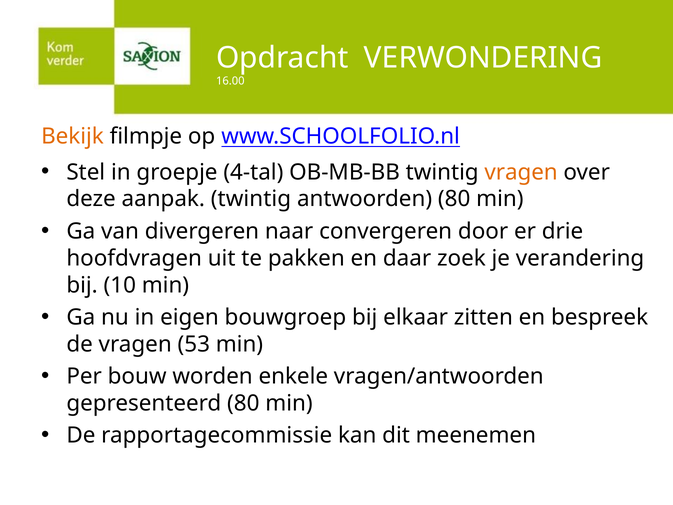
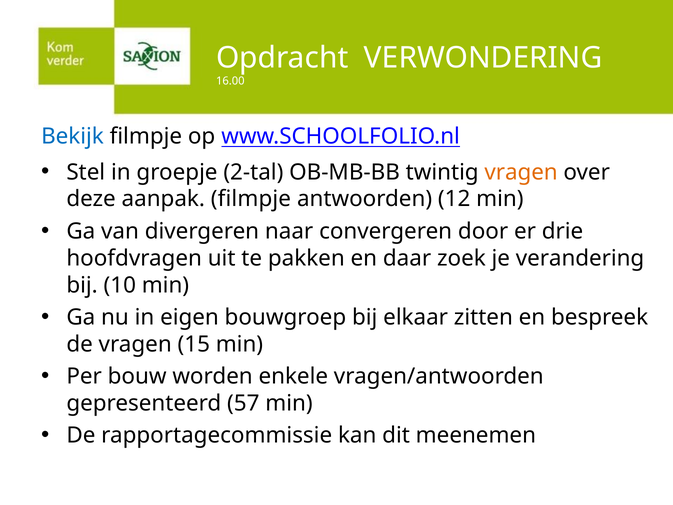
Bekijk colour: orange -> blue
4-tal: 4-tal -> 2-tal
aanpak twintig: twintig -> filmpje
antwoorden 80: 80 -> 12
53: 53 -> 15
gepresenteerd 80: 80 -> 57
